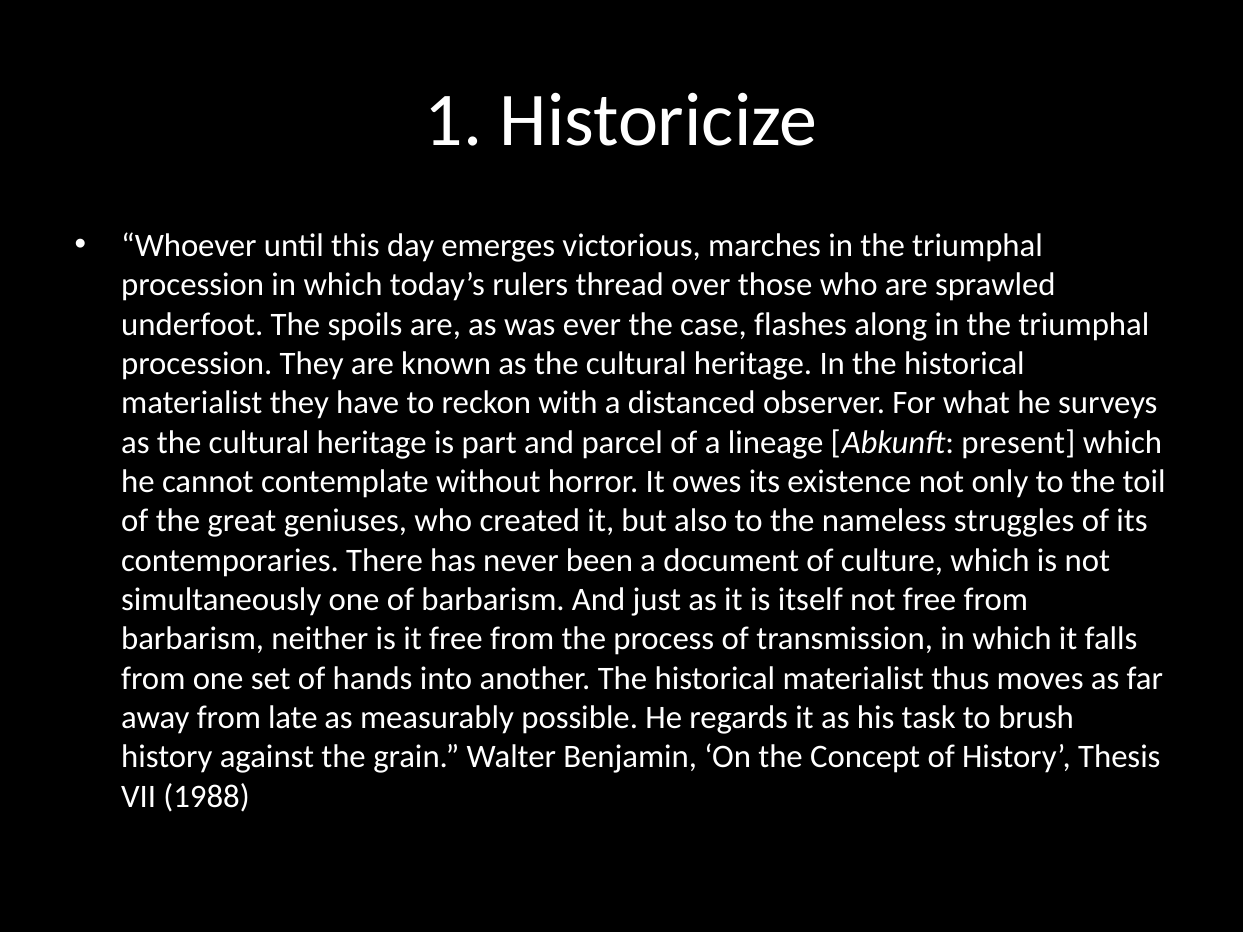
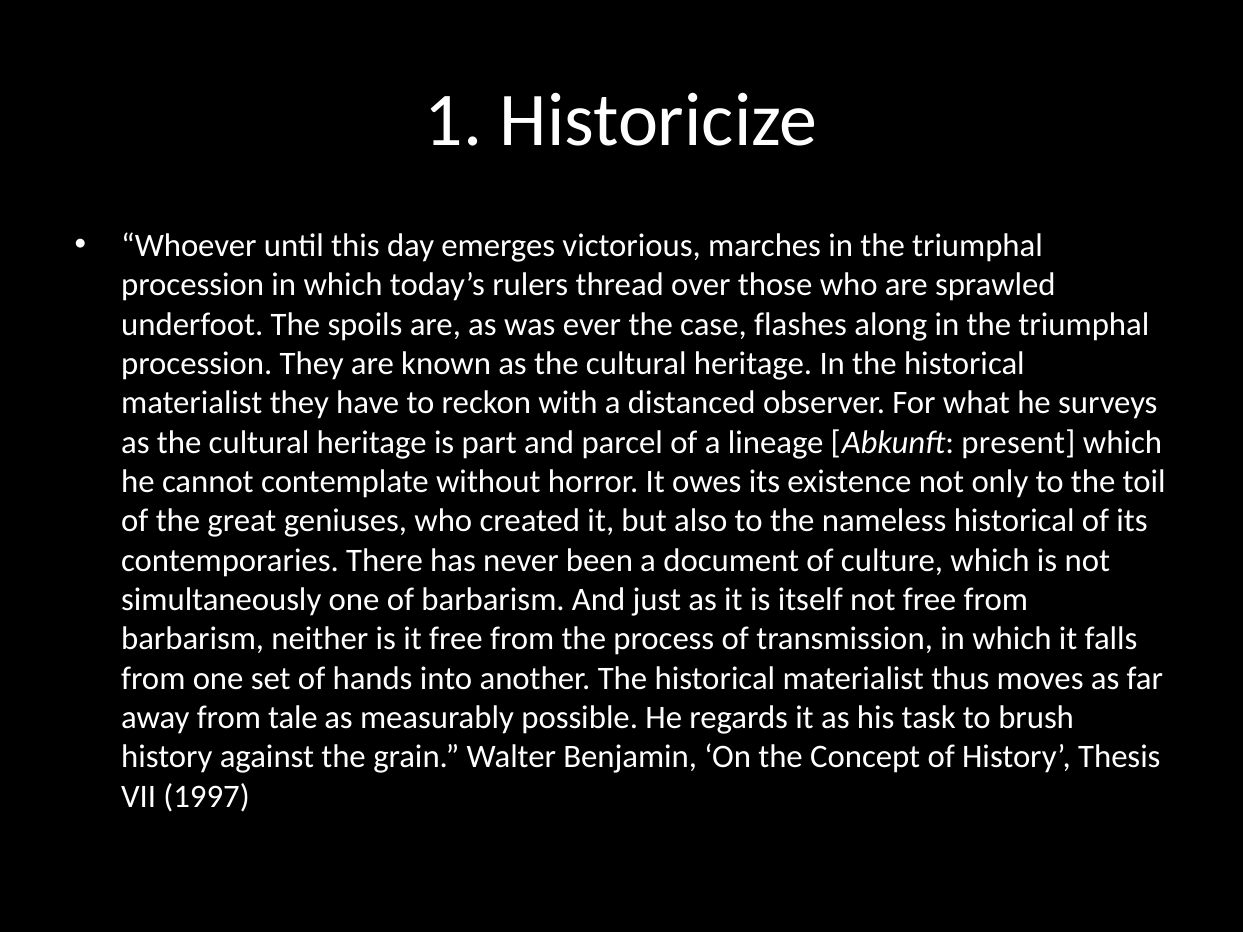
nameless struggles: struggles -> historical
late: late -> tale
1988: 1988 -> 1997
